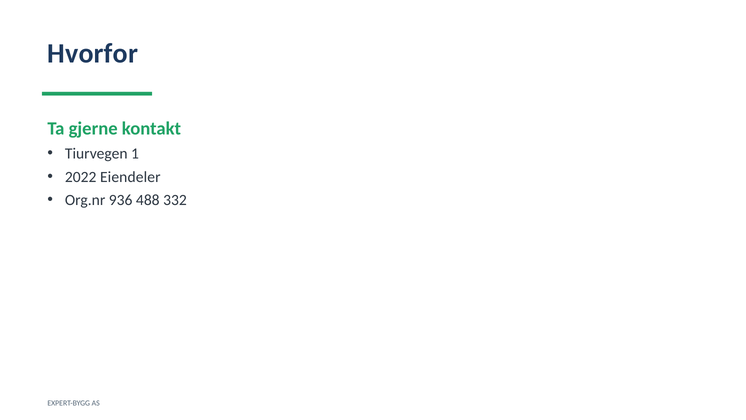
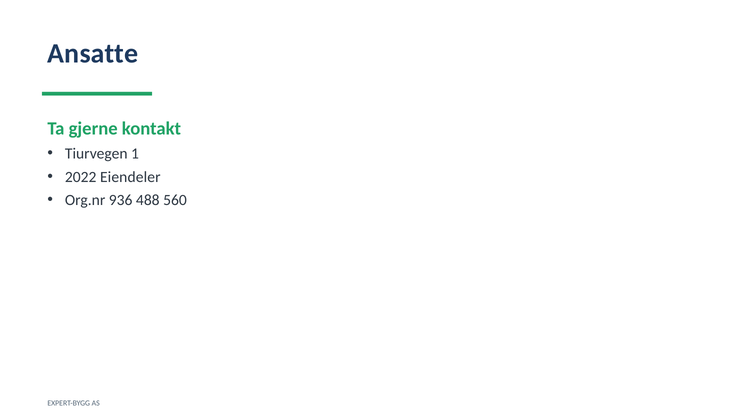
Hvorfor: Hvorfor -> Ansatte
332: 332 -> 560
